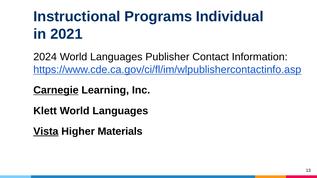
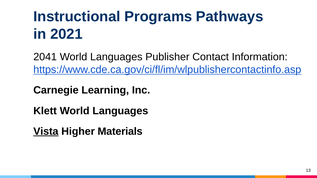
Individual: Individual -> Pathways
2024: 2024 -> 2041
Carnegie underline: present -> none
